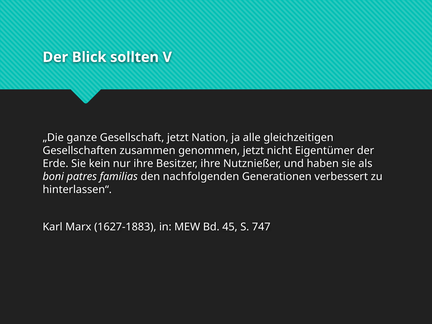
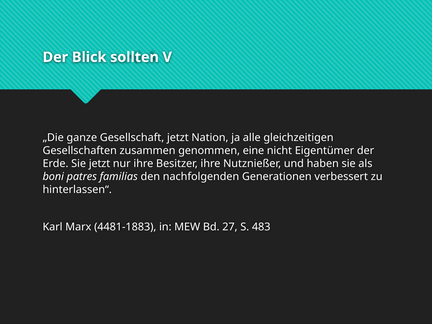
genommen jetzt: jetzt -> eine
Sie kein: kein -> jetzt
1627-1883: 1627-1883 -> 4481-1883
45: 45 -> 27
747: 747 -> 483
